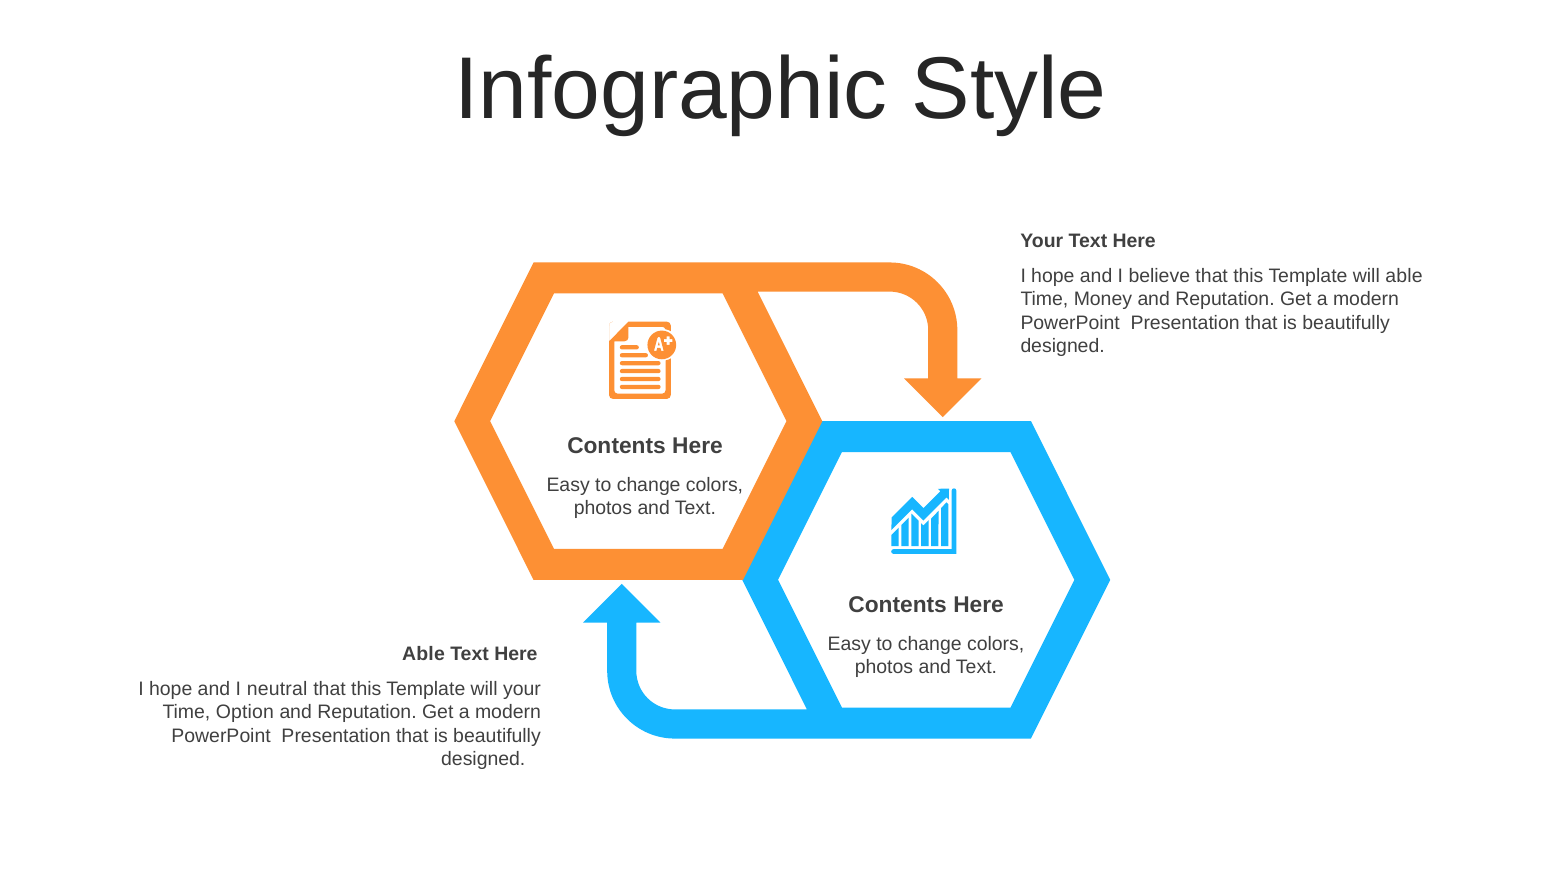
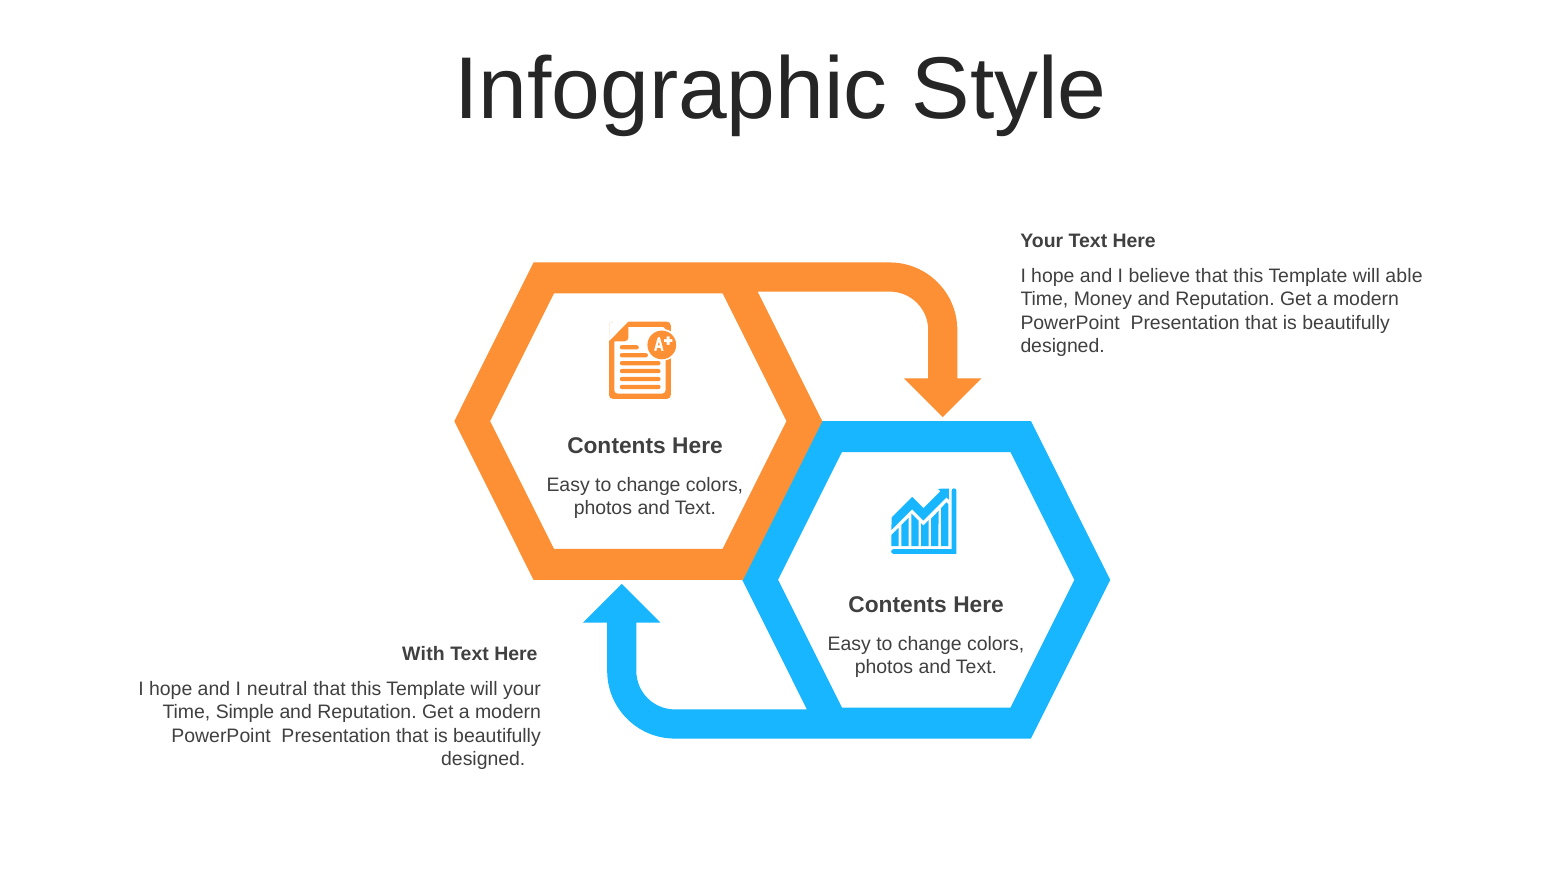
Able at (424, 653): Able -> With
Option: Option -> Simple
